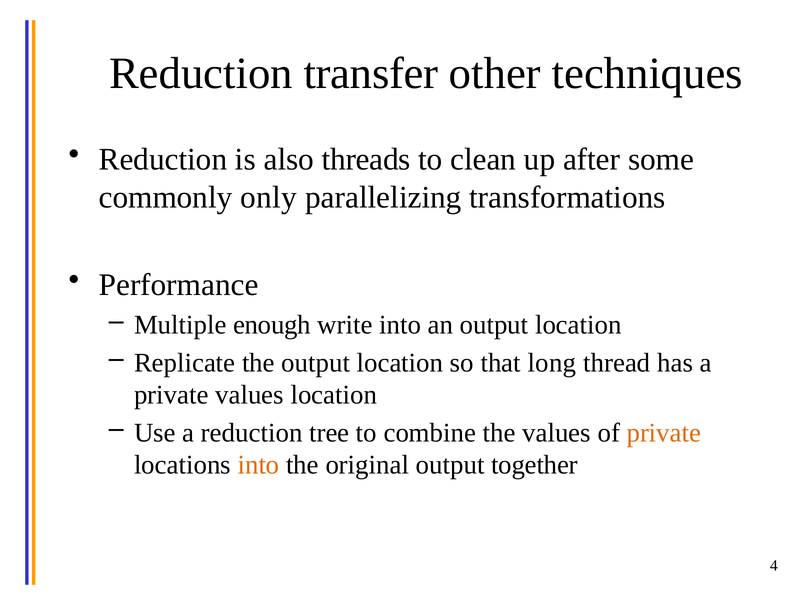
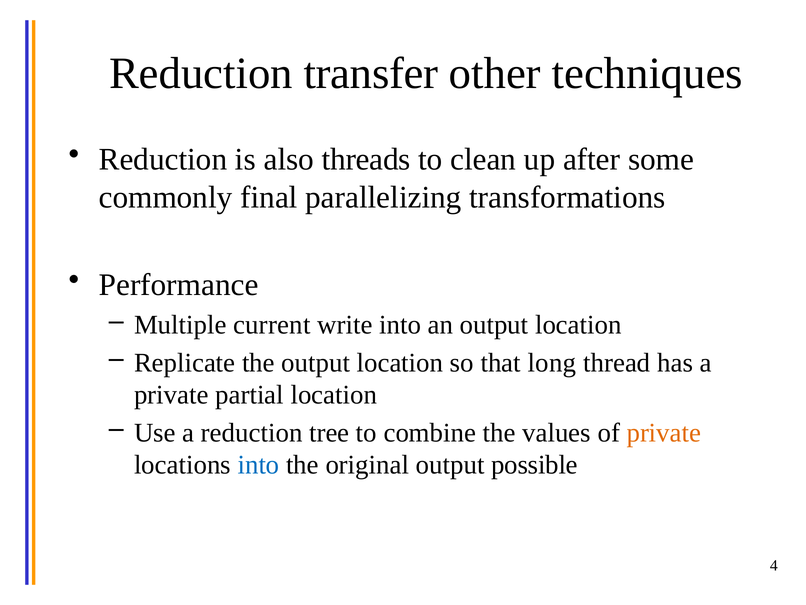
only: only -> final
enough: enough -> current
private values: values -> partial
into at (259, 465) colour: orange -> blue
together: together -> possible
